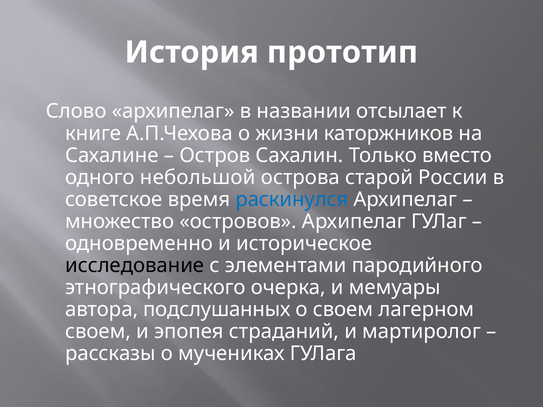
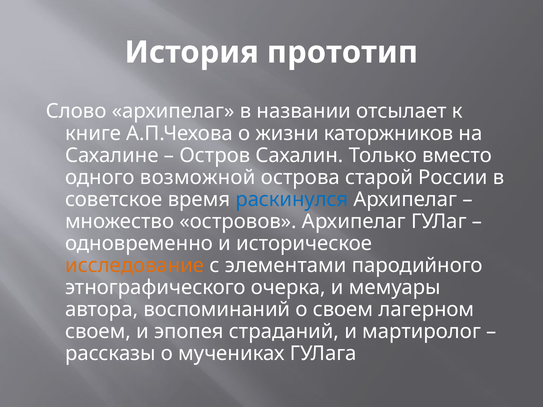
небольшой: небольшой -> возможной
исследование colour: black -> orange
подслушанных: подслушанных -> воспоминаний
